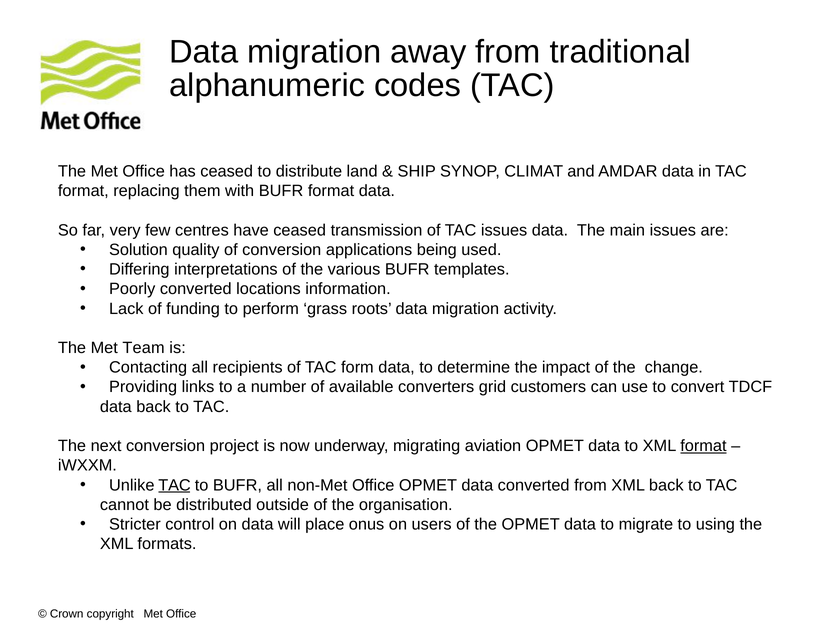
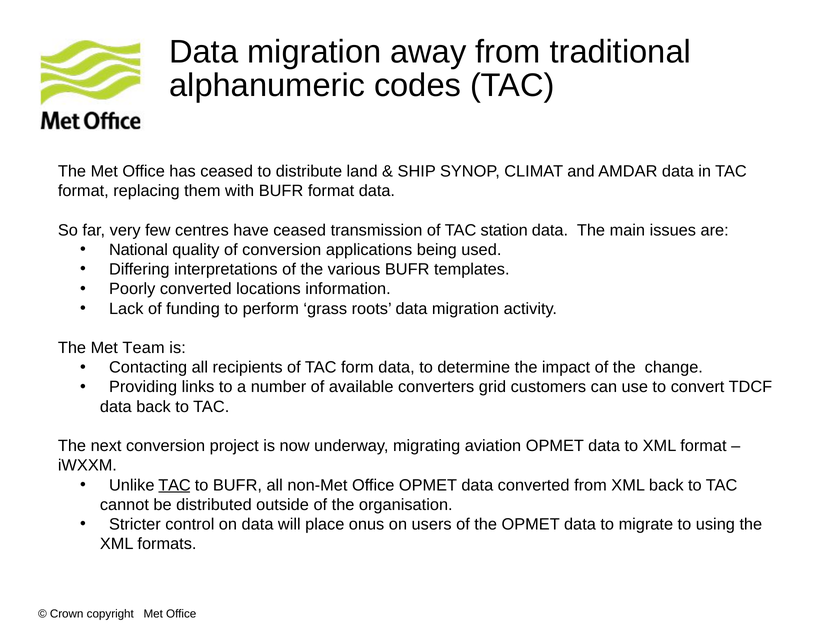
TAC issues: issues -> station
Solution: Solution -> National
format at (703, 446) underline: present -> none
